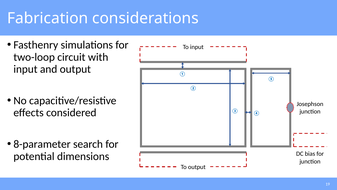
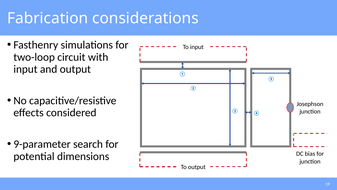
8-parameter: 8-parameter -> 9-parameter
